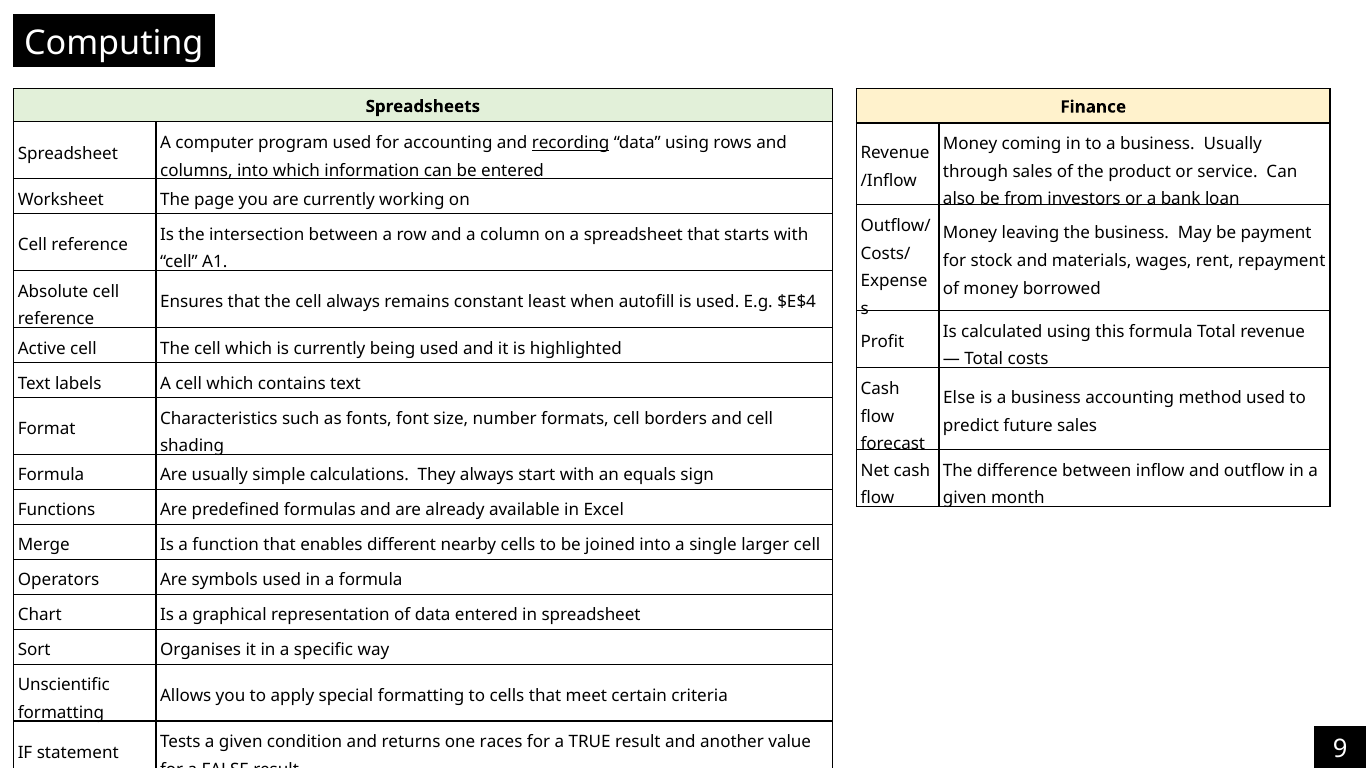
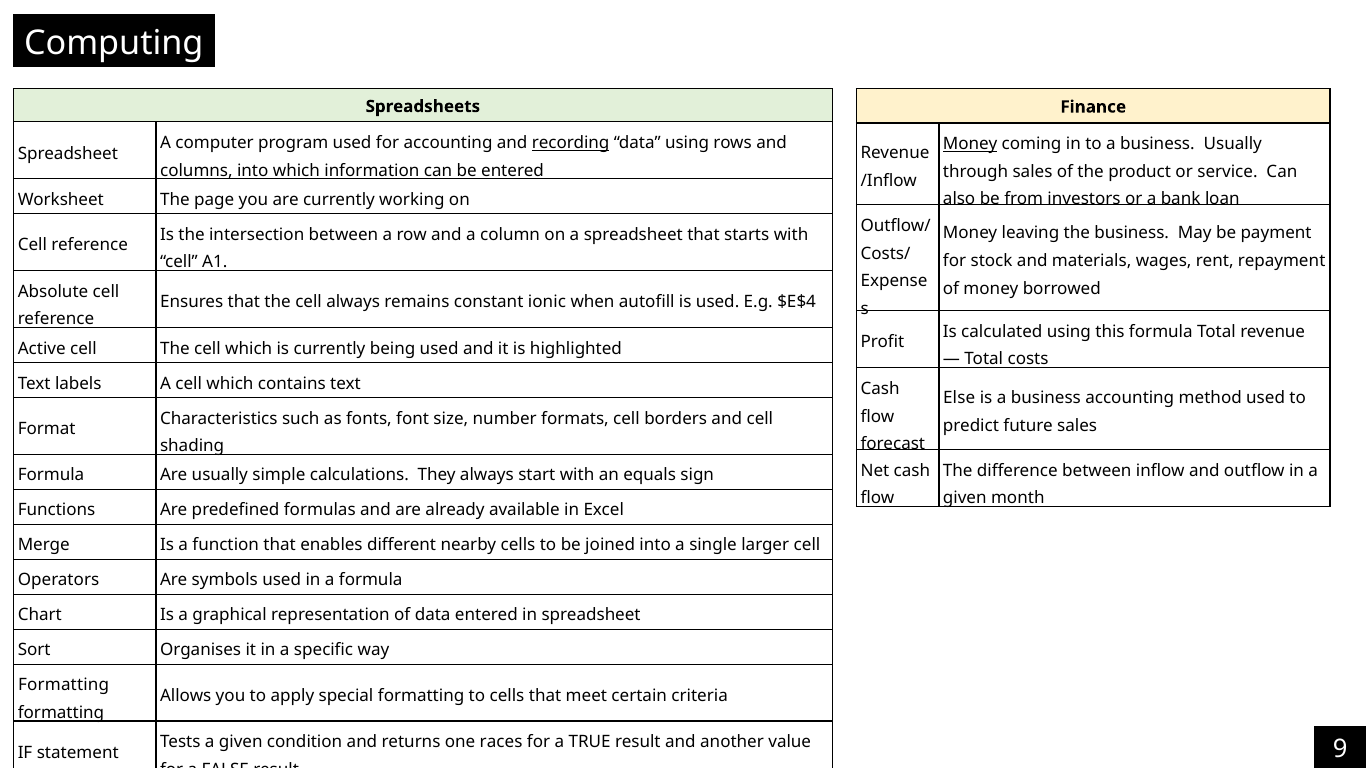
Money at (970, 144) underline: none -> present
least: least -> ionic
Unscientific at (64, 686): Unscientific -> Formatting
